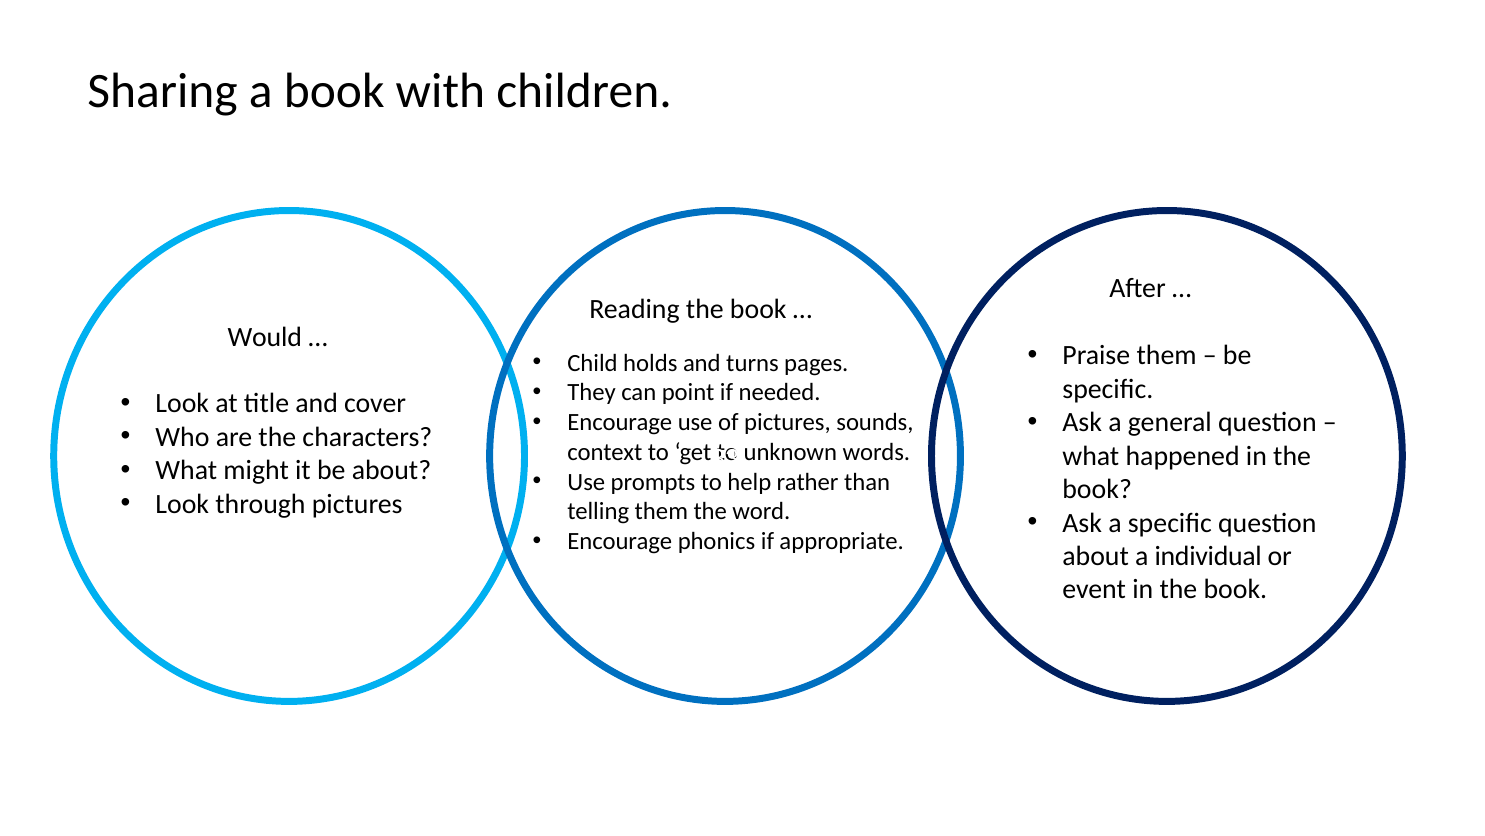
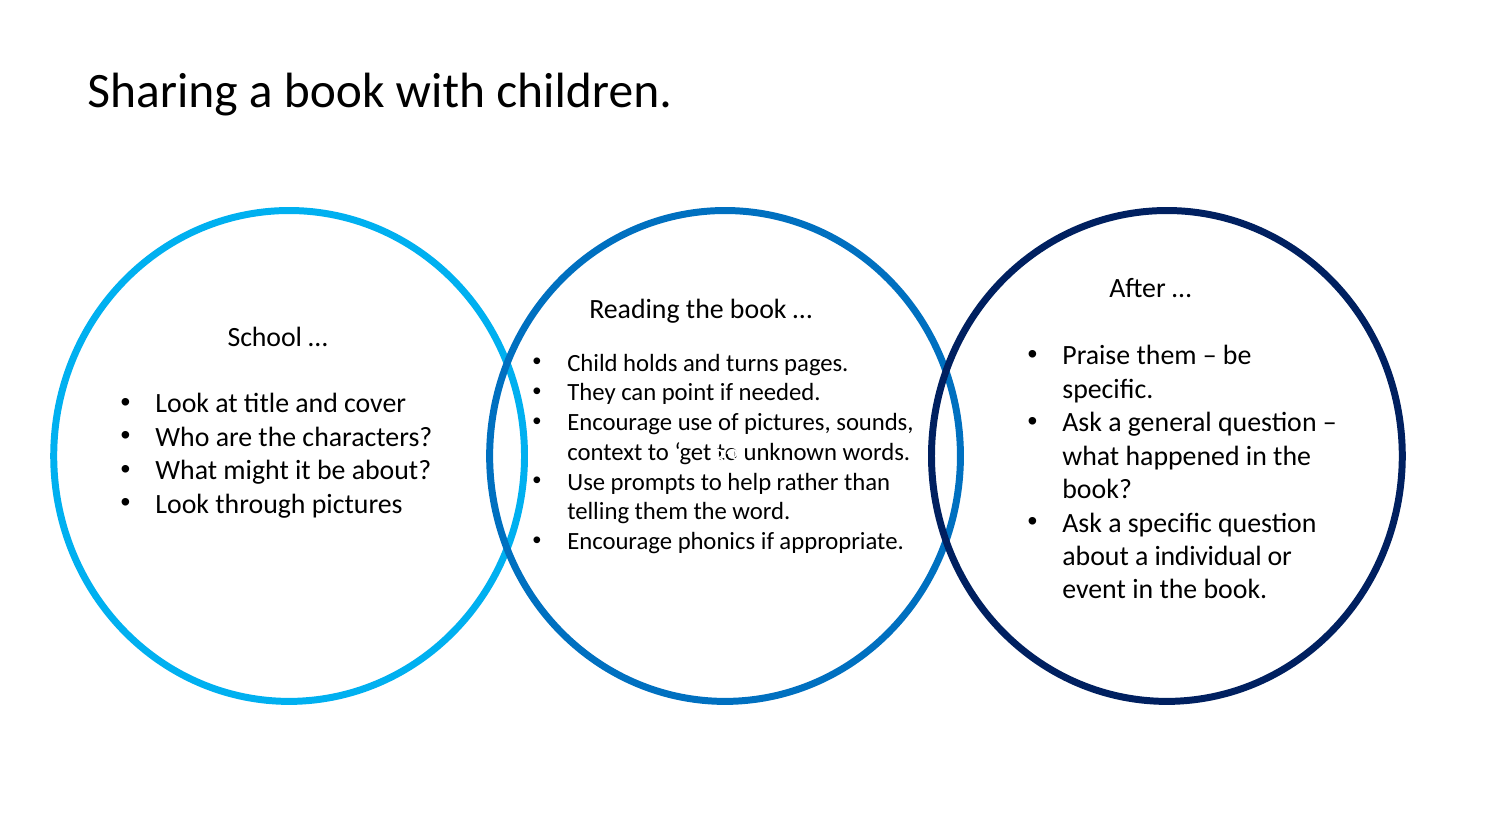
Would: Would -> School
